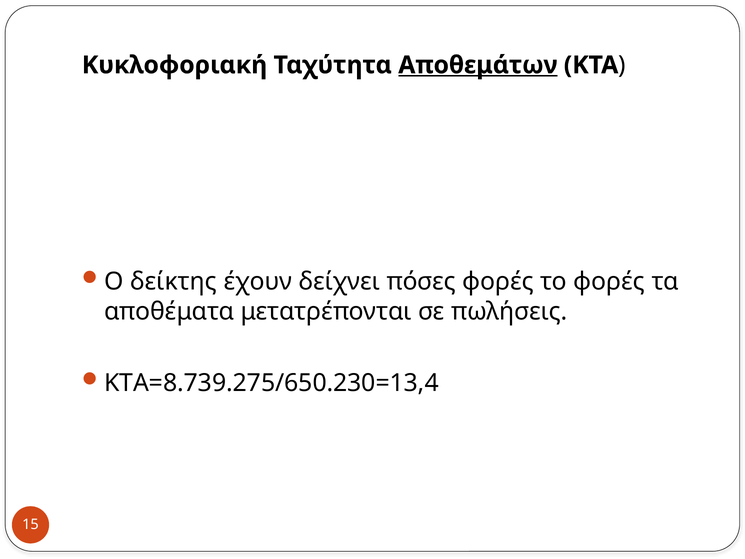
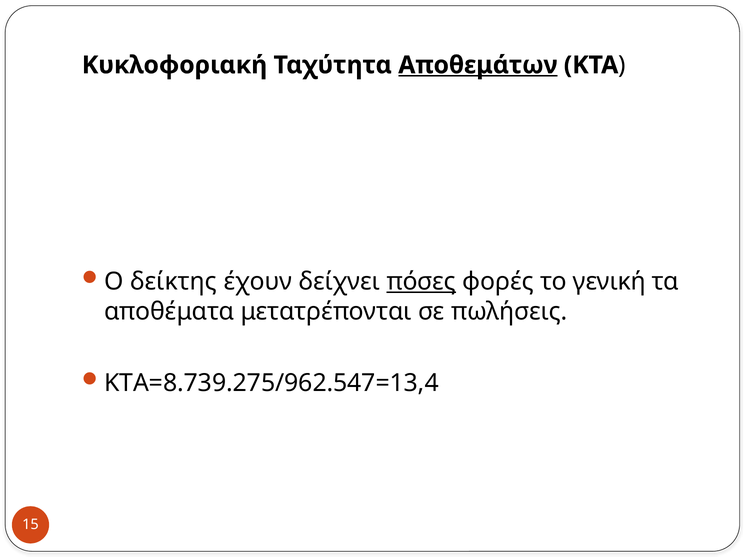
πόσες underline: none -> present
το φορές: φορές -> γενική
ΚΤΑ=8.739.275/650.230=13,4: ΚΤΑ=8.739.275/650.230=13,4 -> ΚΤΑ=8.739.275/962.547=13,4
